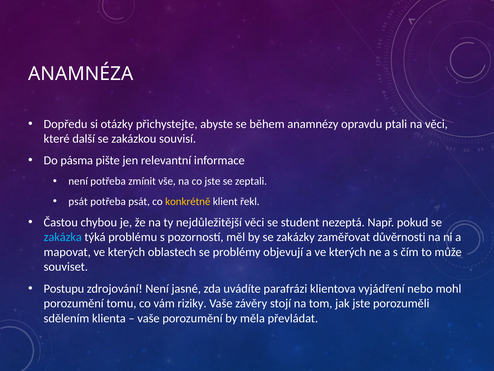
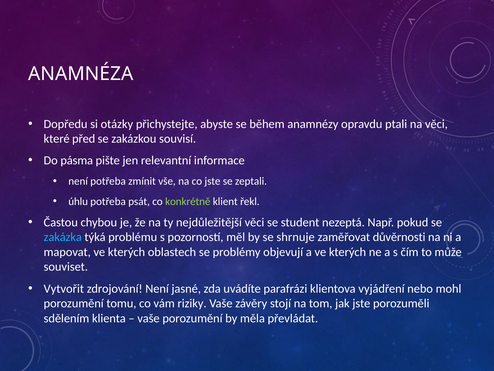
další: další -> před
psát at (78, 201): psát -> úhlu
konkrétně colour: yellow -> light green
zakázky: zakázky -> shrnuje
Postupu: Postupu -> Vytvořit
